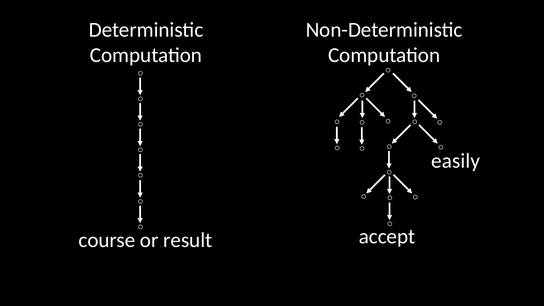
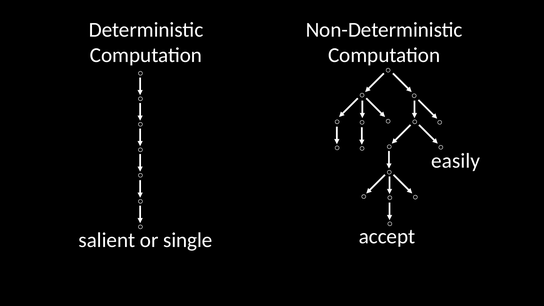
course: course -> salient
result: result -> single
